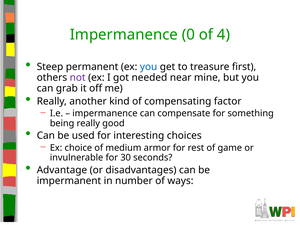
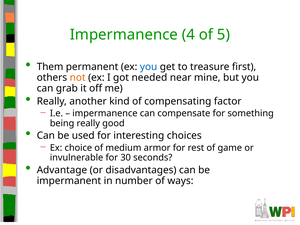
0: 0 -> 4
4: 4 -> 5
Steep: Steep -> Them
not colour: purple -> orange
